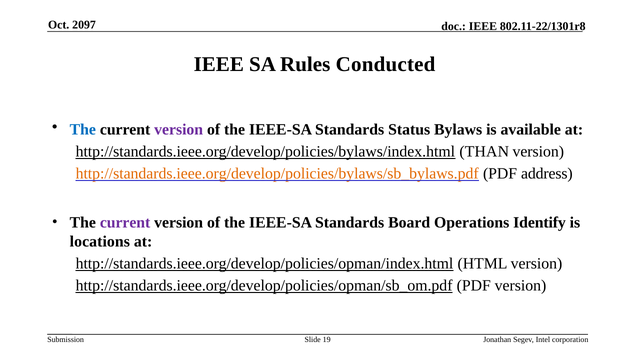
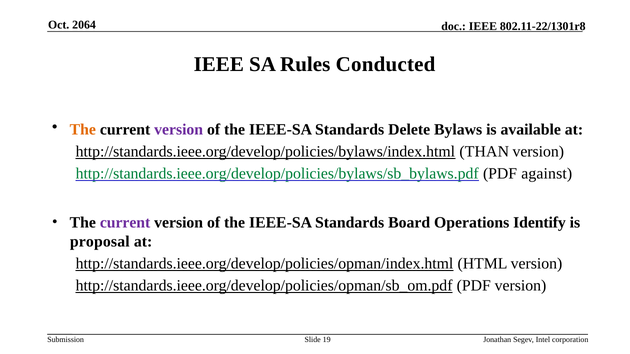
2097: 2097 -> 2064
The at (83, 130) colour: blue -> orange
Status: Status -> Delete
http://standards.ieee.org/develop/policies/bylaws/sb_bylaws.pdf colour: orange -> green
address: address -> against
locations: locations -> proposal
